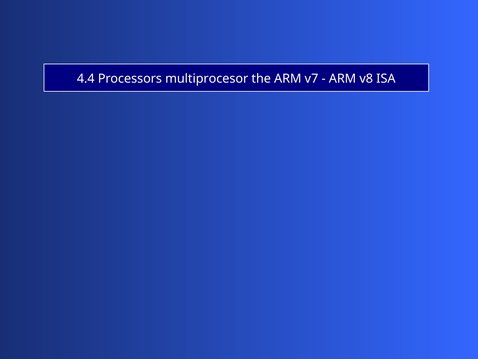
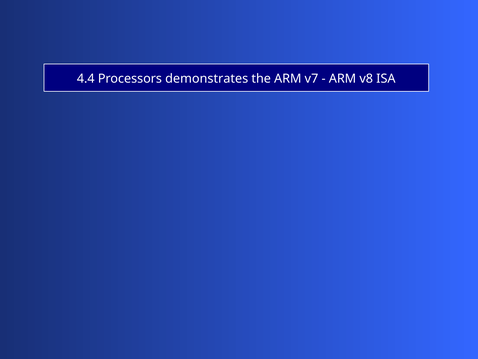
multiprocesor: multiprocesor -> demonstrates
